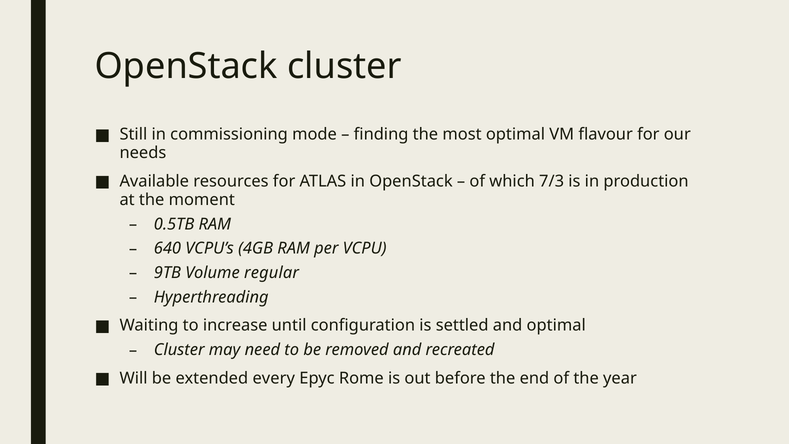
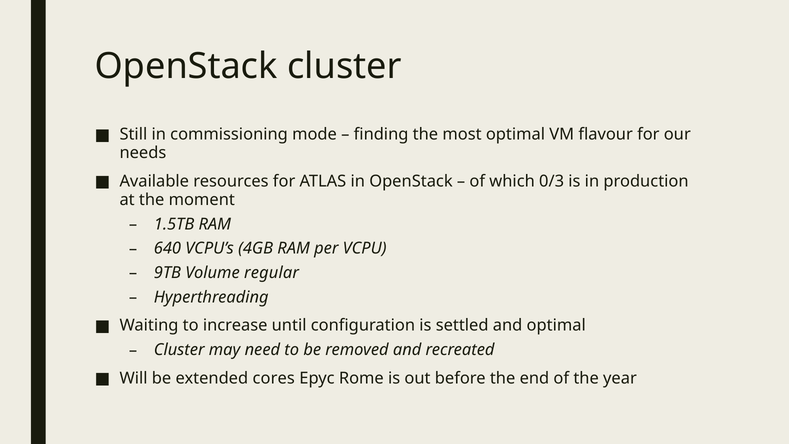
7/3: 7/3 -> 0/3
0.5TB: 0.5TB -> 1.5TB
every: every -> cores
